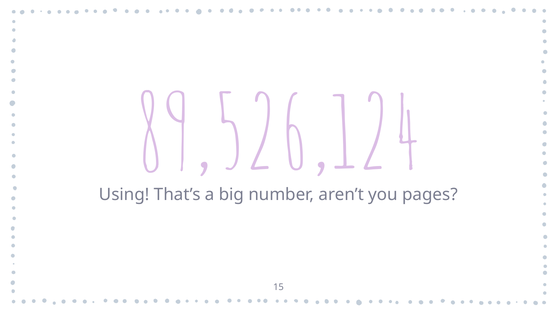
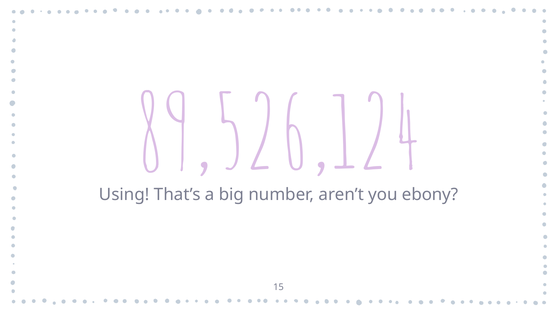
pages: pages -> ebony
